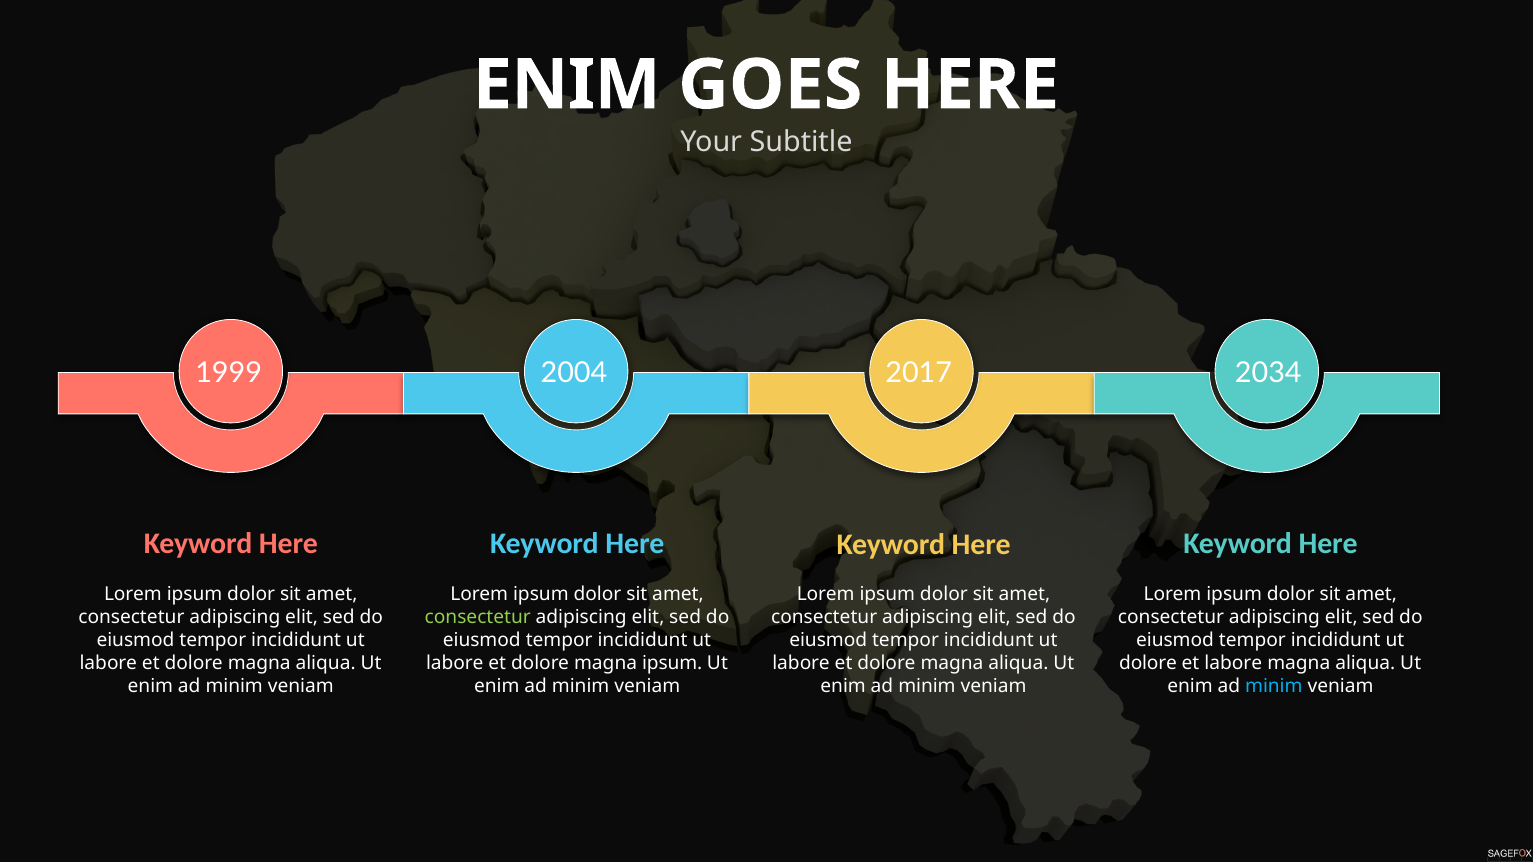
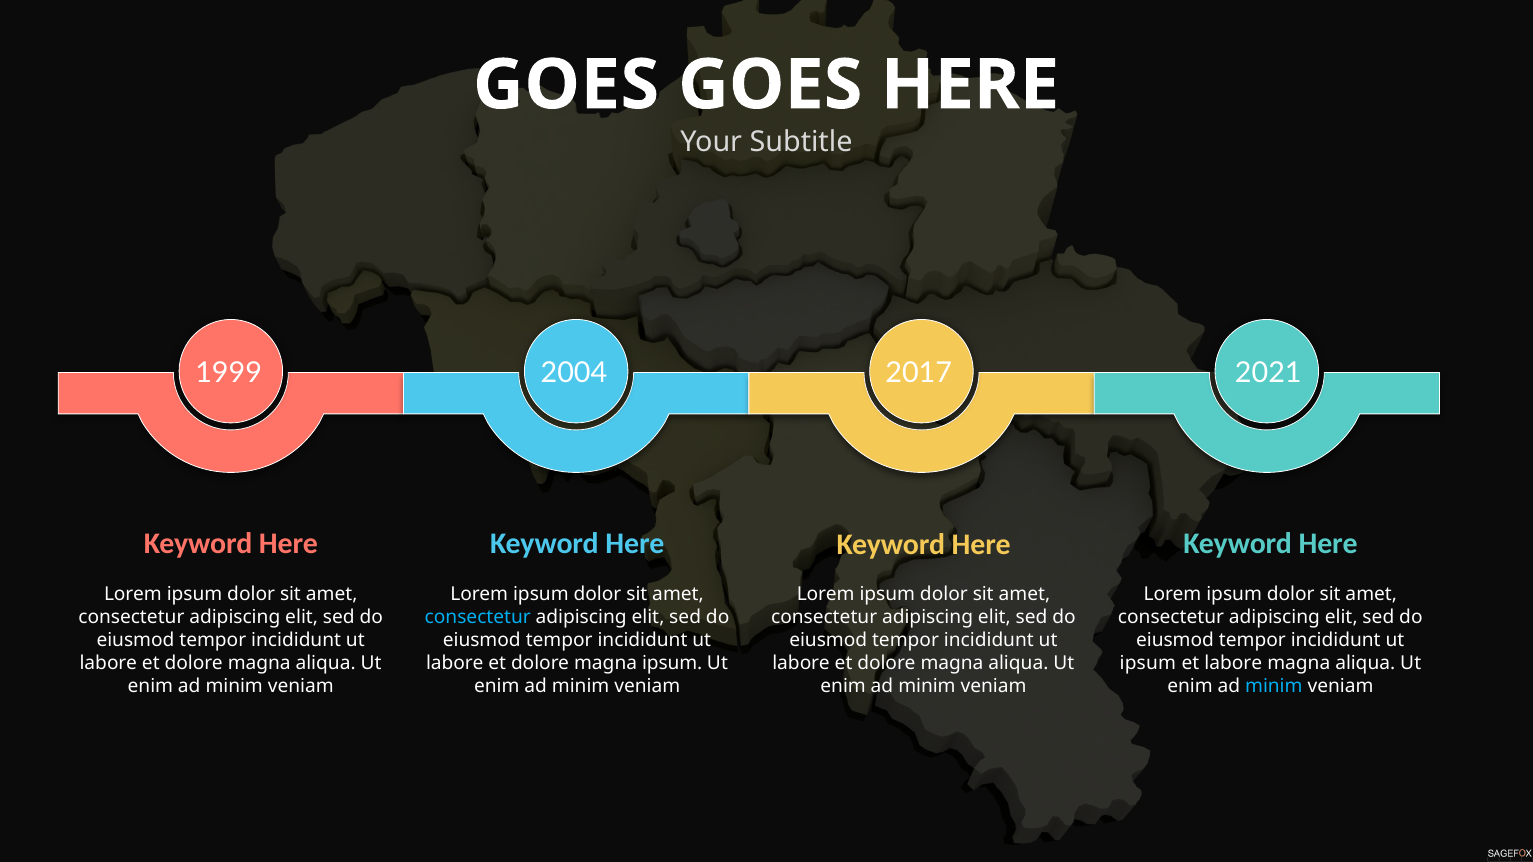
ENIM at (567, 85): ENIM -> GOES
2034: 2034 -> 2021
consectetur at (478, 617) colour: light green -> light blue
dolore at (1148, 663): dolore -> ipsum
